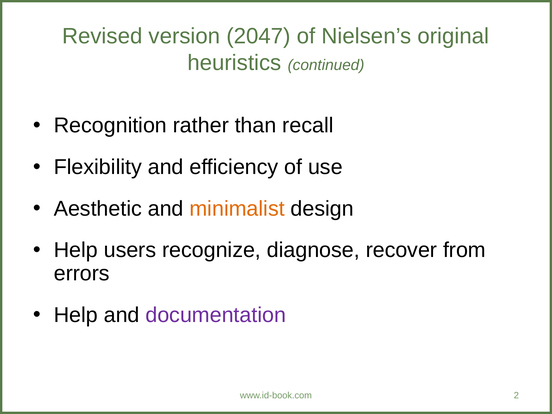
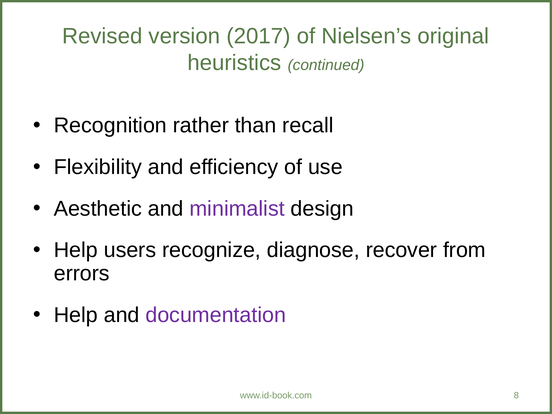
2047: 2047 -> 2017
minimalist colour: orange -> purple
2: 2 -> 8
